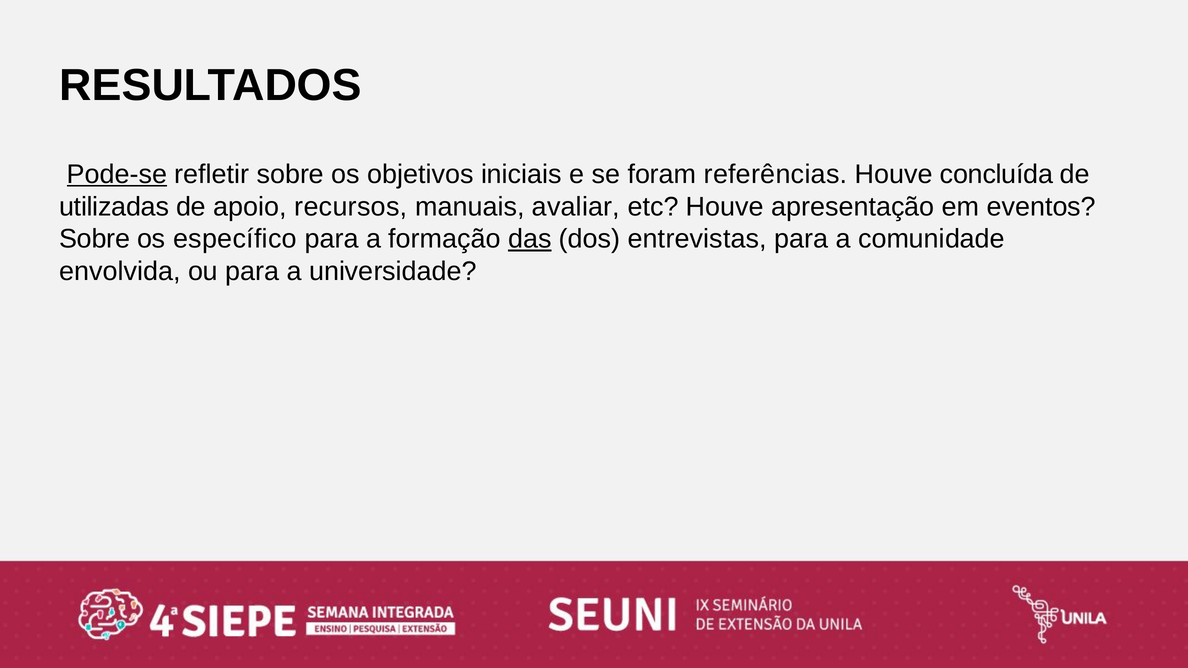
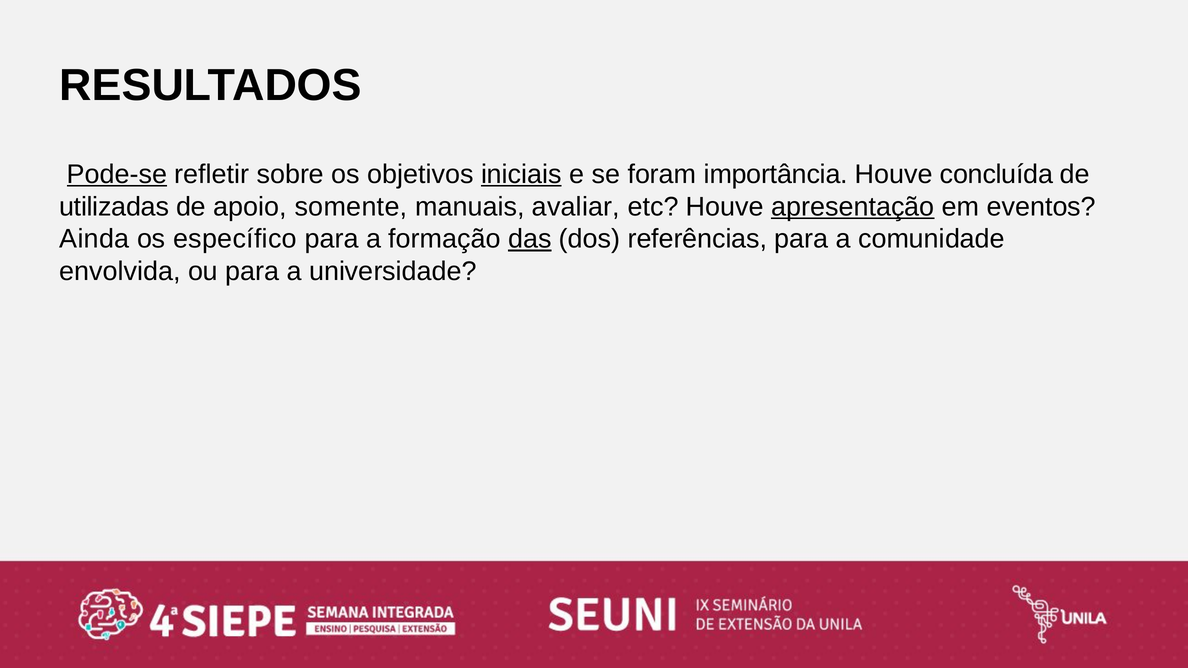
iniciais underline: none -> present
referências: referências -> importância
recursos: recursos -> somente
apresentação underline: none -> present
Sobre at (95, 239): Sobre -> Ainda
entrevistas: entrevistas -> referências
